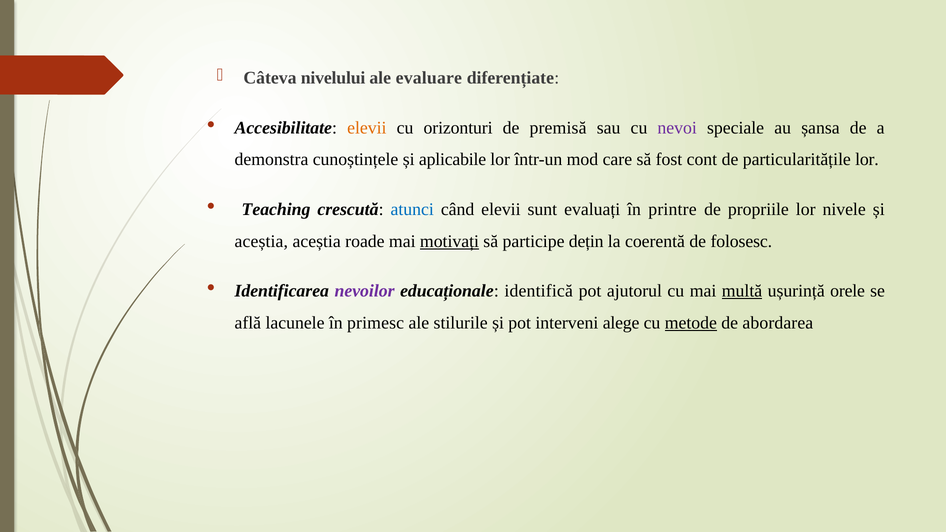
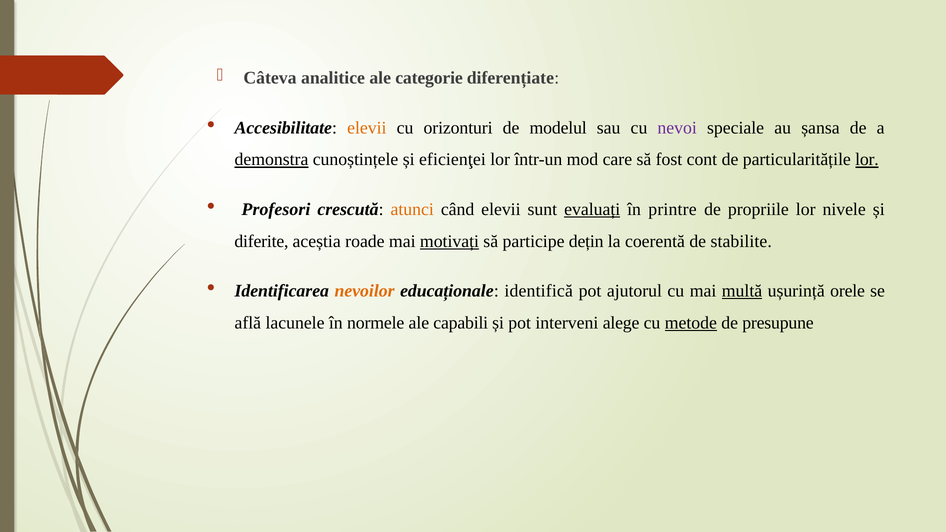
nivelului: nivelului -> analitice
evaluare: evaluare -> categorie
premisă: premisă -> modelul
demonstra underline: none -> present
aplicabile: aplicabile -> eficienţei
lor at (867, 160) underline: none -> present
Teaching: Teaching -> Profesori
atunci colour: blue -> orange
evaluați underline: none -> present
aceștia at (261, 241): aceștia -> diferite
folosesc: folosesc -> stabilite
nevoilor colour: purple -> orange
primesc: primesc -> normele
stilurile: stilurile -> capabili
abordarea: abordarea -> presupune
